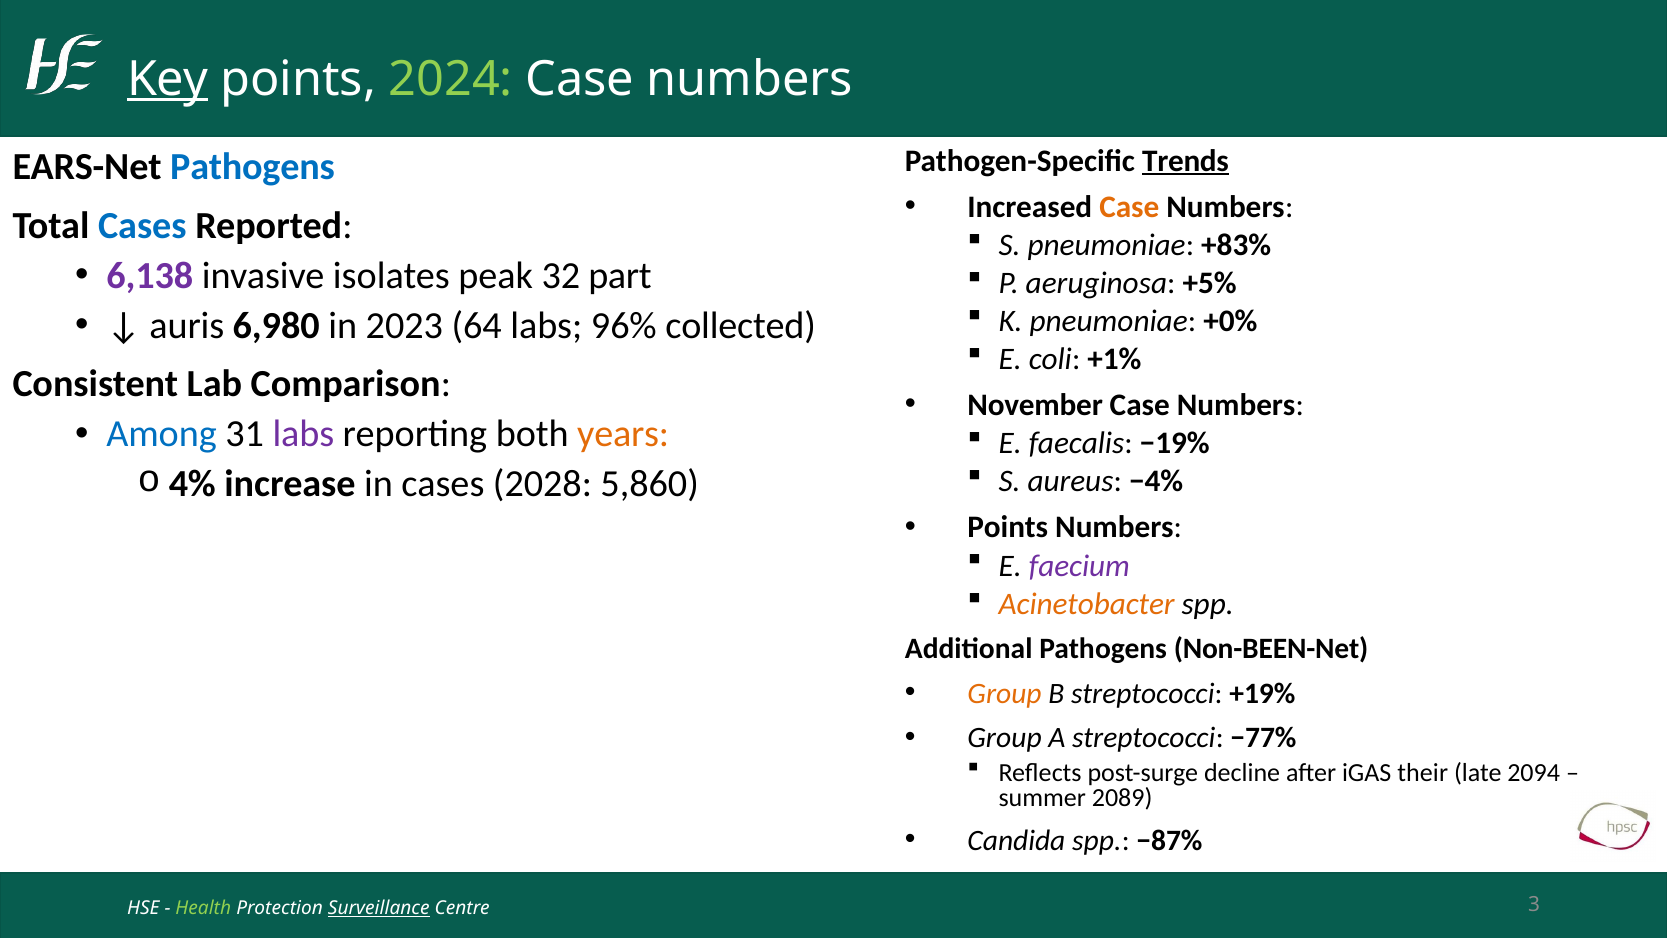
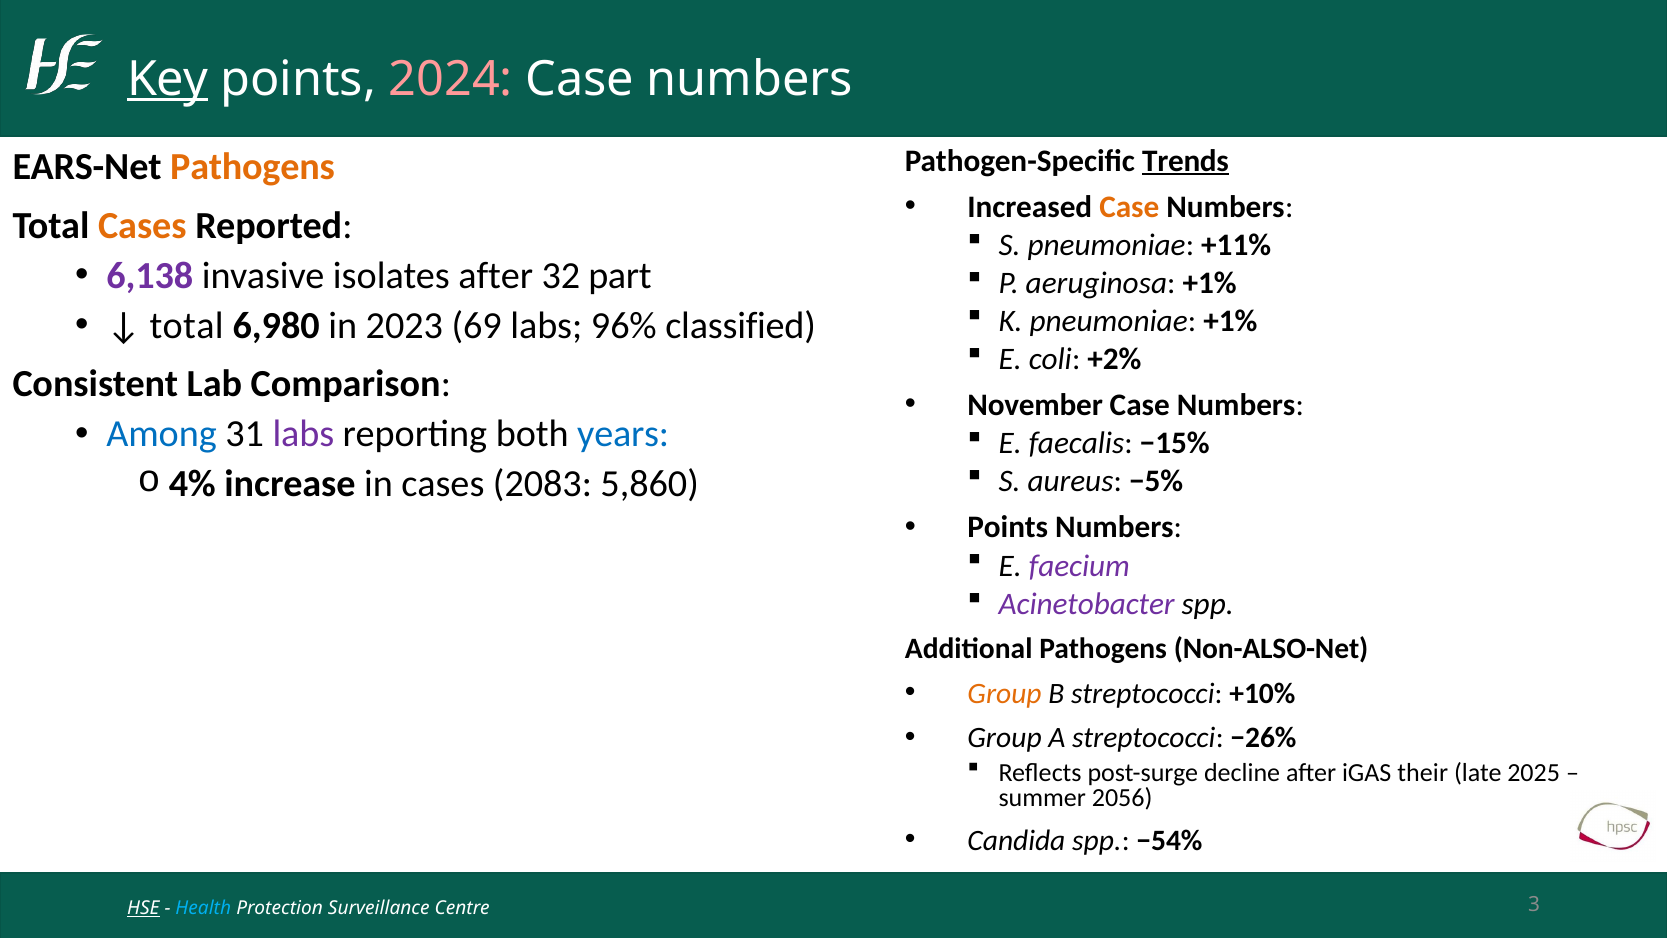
2024 colour: light green -> pink
Pathogens at (253, 167) colour: blue -> orange
Cases at (142, 226) colour: blue -> orange
+83%: +83% -> +11%
isolates peak: peak -> after
aeruginosa +5%: +5% -> +1%
pneumoniae +0%: +0% -> +1%
auris at (187, 325): auris -> total
64: 64 -> 69
collected: collected -> classified
+1%: +1% -> +2%
years colour: orange -> blue
−19%: −19% -> −15%
2028: 2028 -> 2083
−4%: −4% -> −5%
Acinetobacter colour: orange -> purple
Non-BEEN-Net: Non-BEEN-Net -> Non-ALSO-Net
+19%: +19% -> +10%
−77%: −77% -> −26%
2094: 2094 -> 2025
2089: 2089 -> 2056
−87%: −87% -> −54%
HSE underline: none -> present
Health colour: light green -> light blue
Surveillance underline: present -> none
